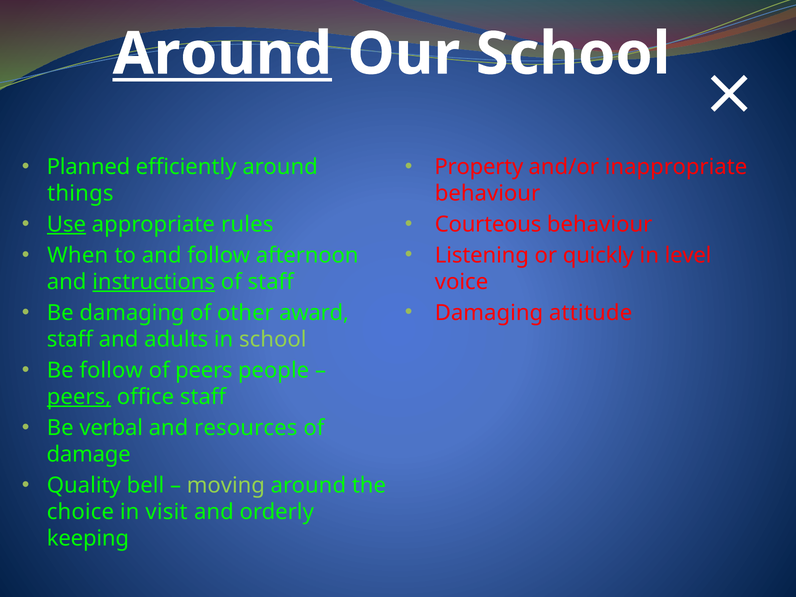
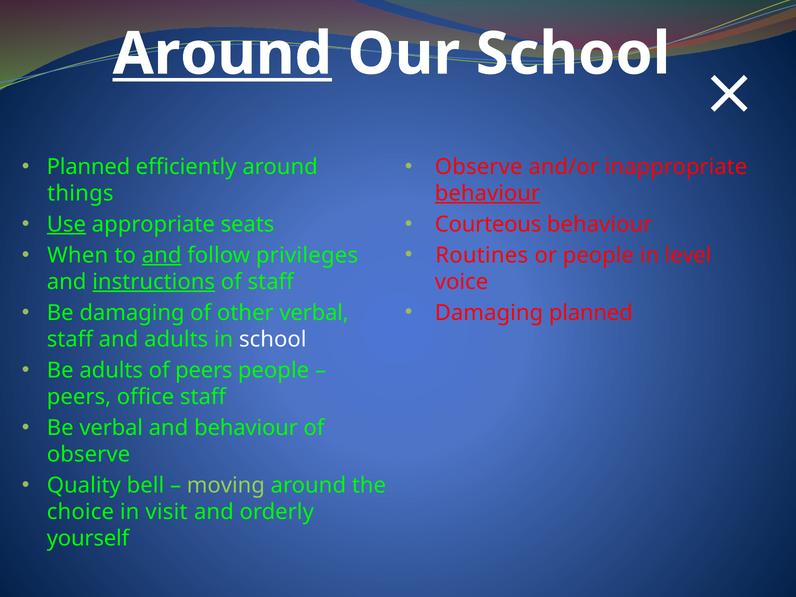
Property at (479, 167): Property -> Observe
behaviour at (488, 193) underline: none -> present
rules: rules -> seats
and at (162, 255) underline: none -> present
afternoon: afternoon -> privileges
Listening: Listening -> Routines
or quickly: quickly -> people
other award: award -> verbal
Damaging attitude: attitude -> planned
school at (273, 339) colour: light green -> white
Be follow: follow -> adults
peers at (79, 397) underline: present -> none
and resources: resources -> behaviour
damage at (89, 454): damage -> observe
keeping: keeping -> yourself
